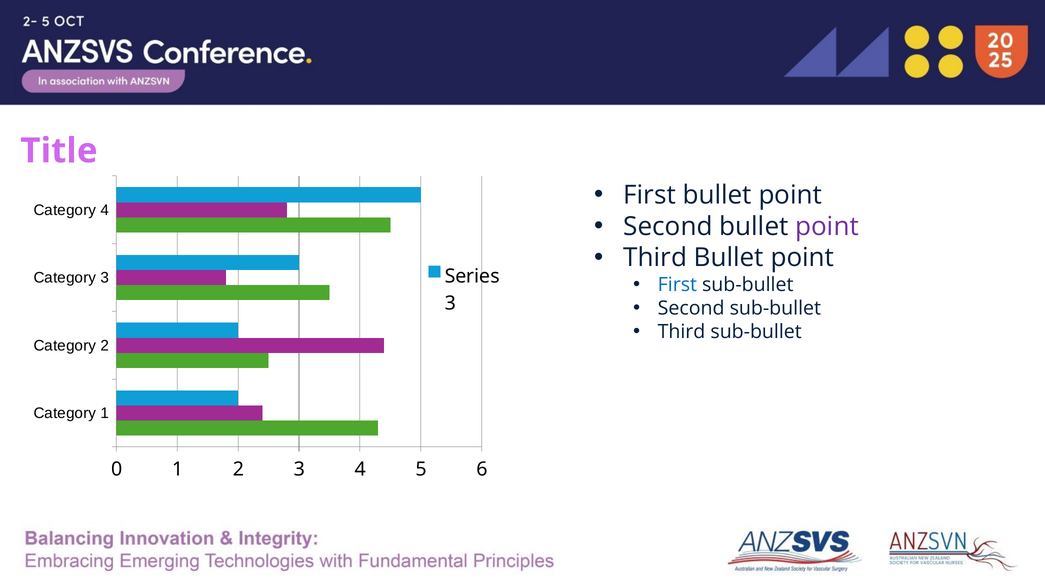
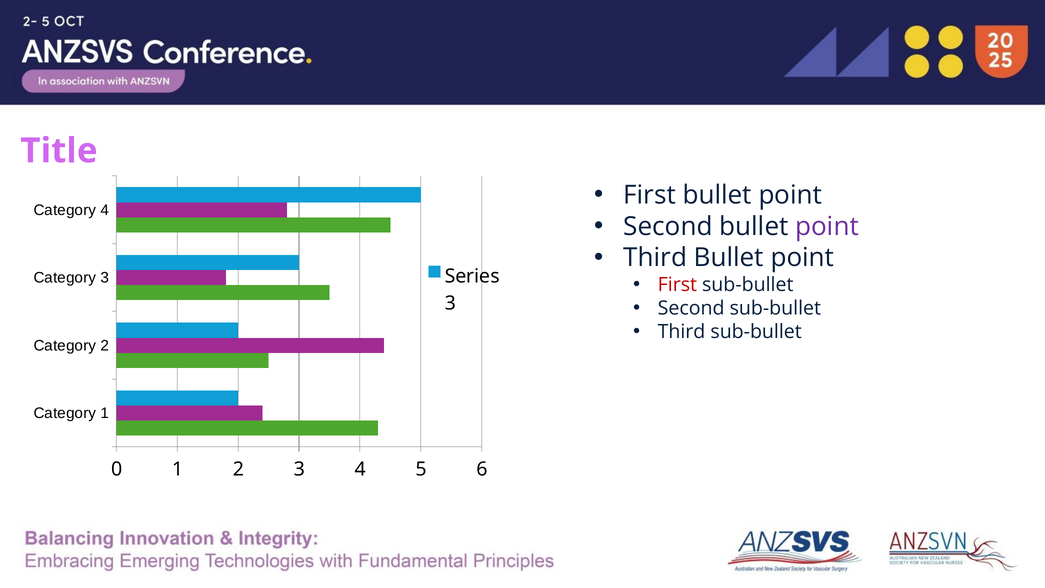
First at (677, 285) colour: blue -> red
